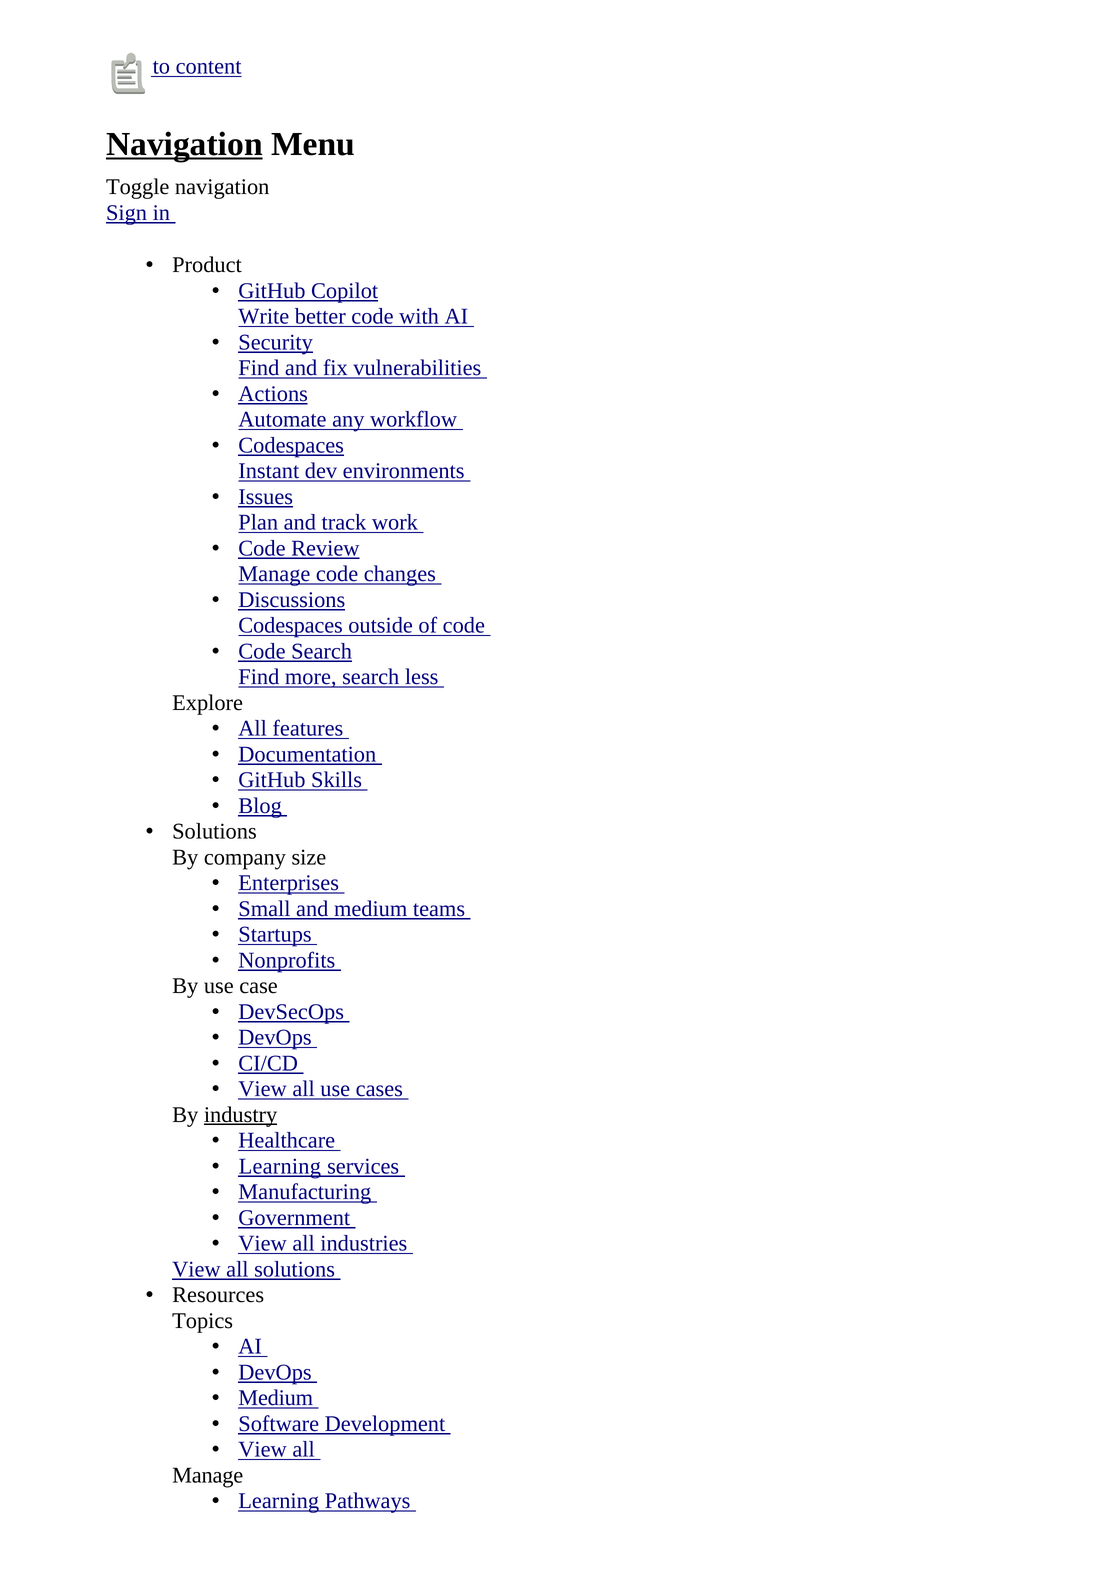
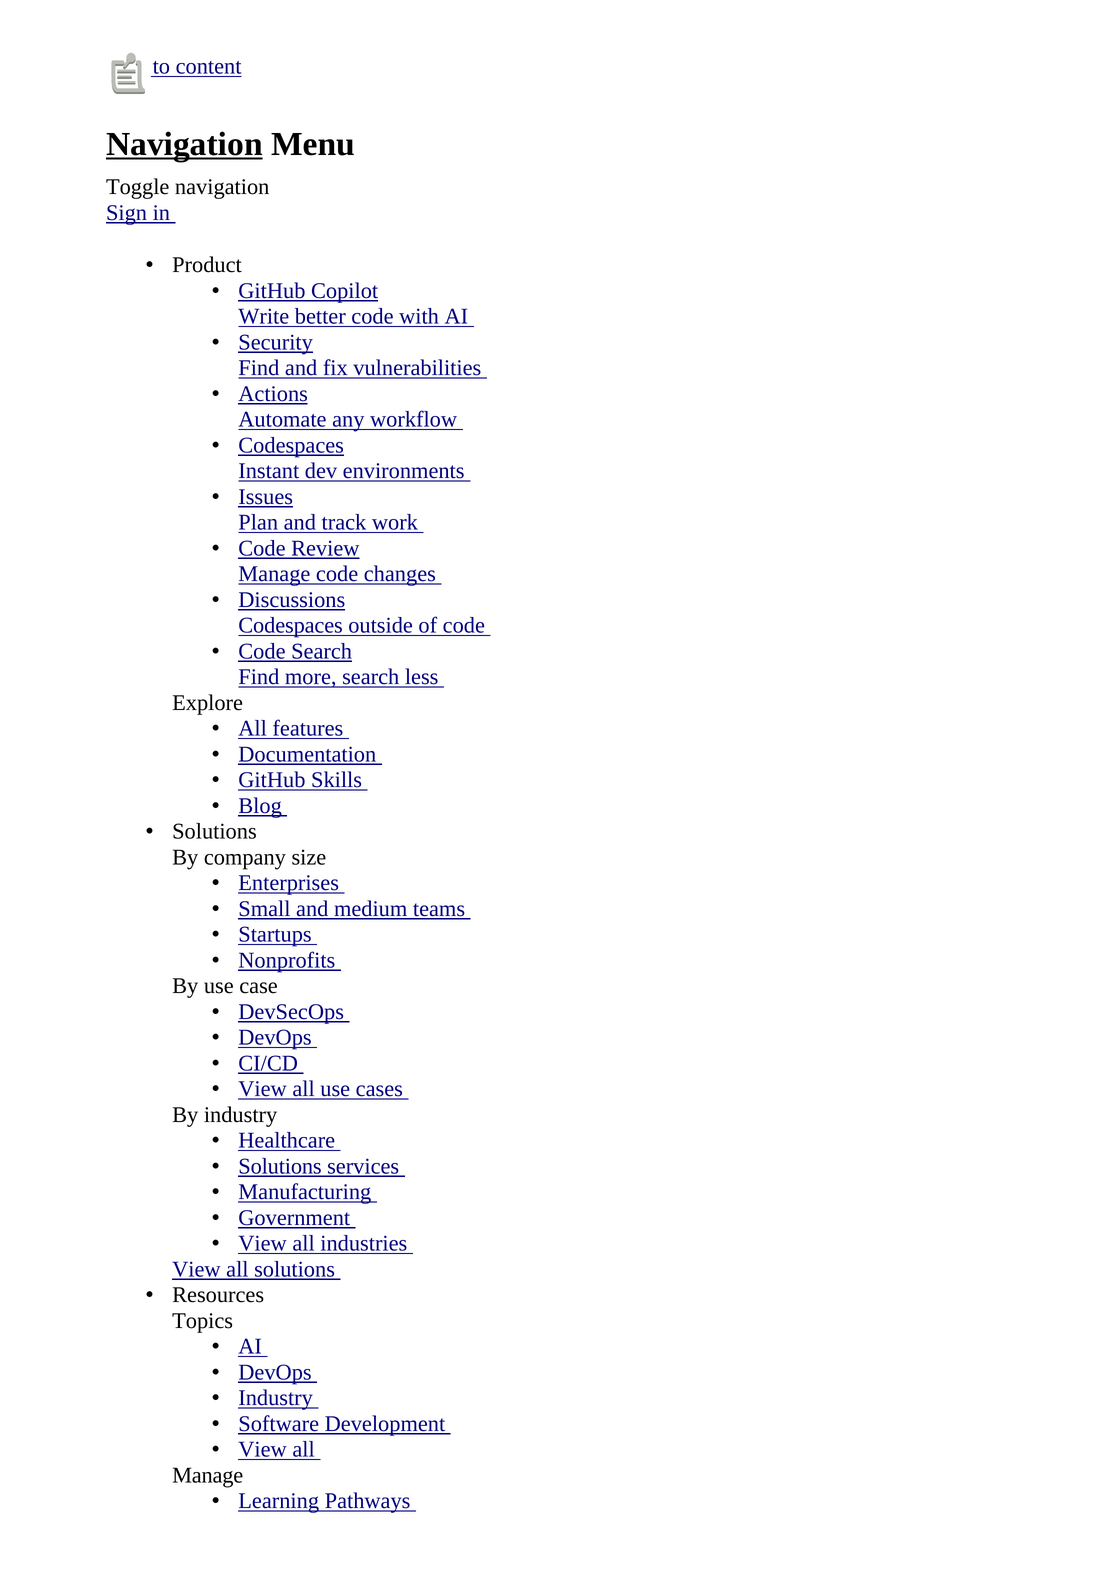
industry at (241, 1115) underline: present -> none
Learning at (280, 1166): Learning -> Solutions
Medium at (276, 1398): Medium -> Industry
